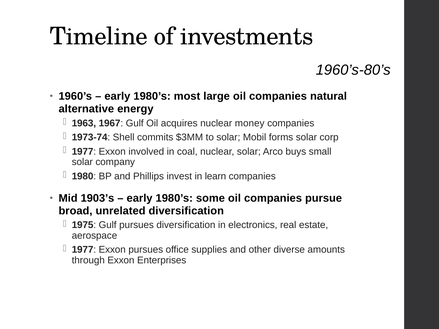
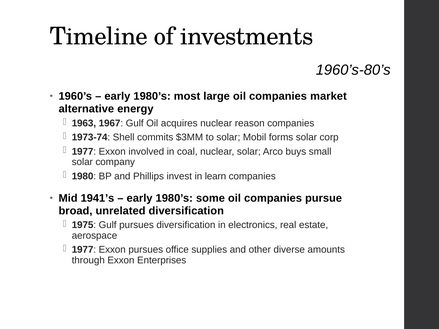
natural: natural -> market
money: money -> reason
1903’s: 1903’s -> 1941’s
